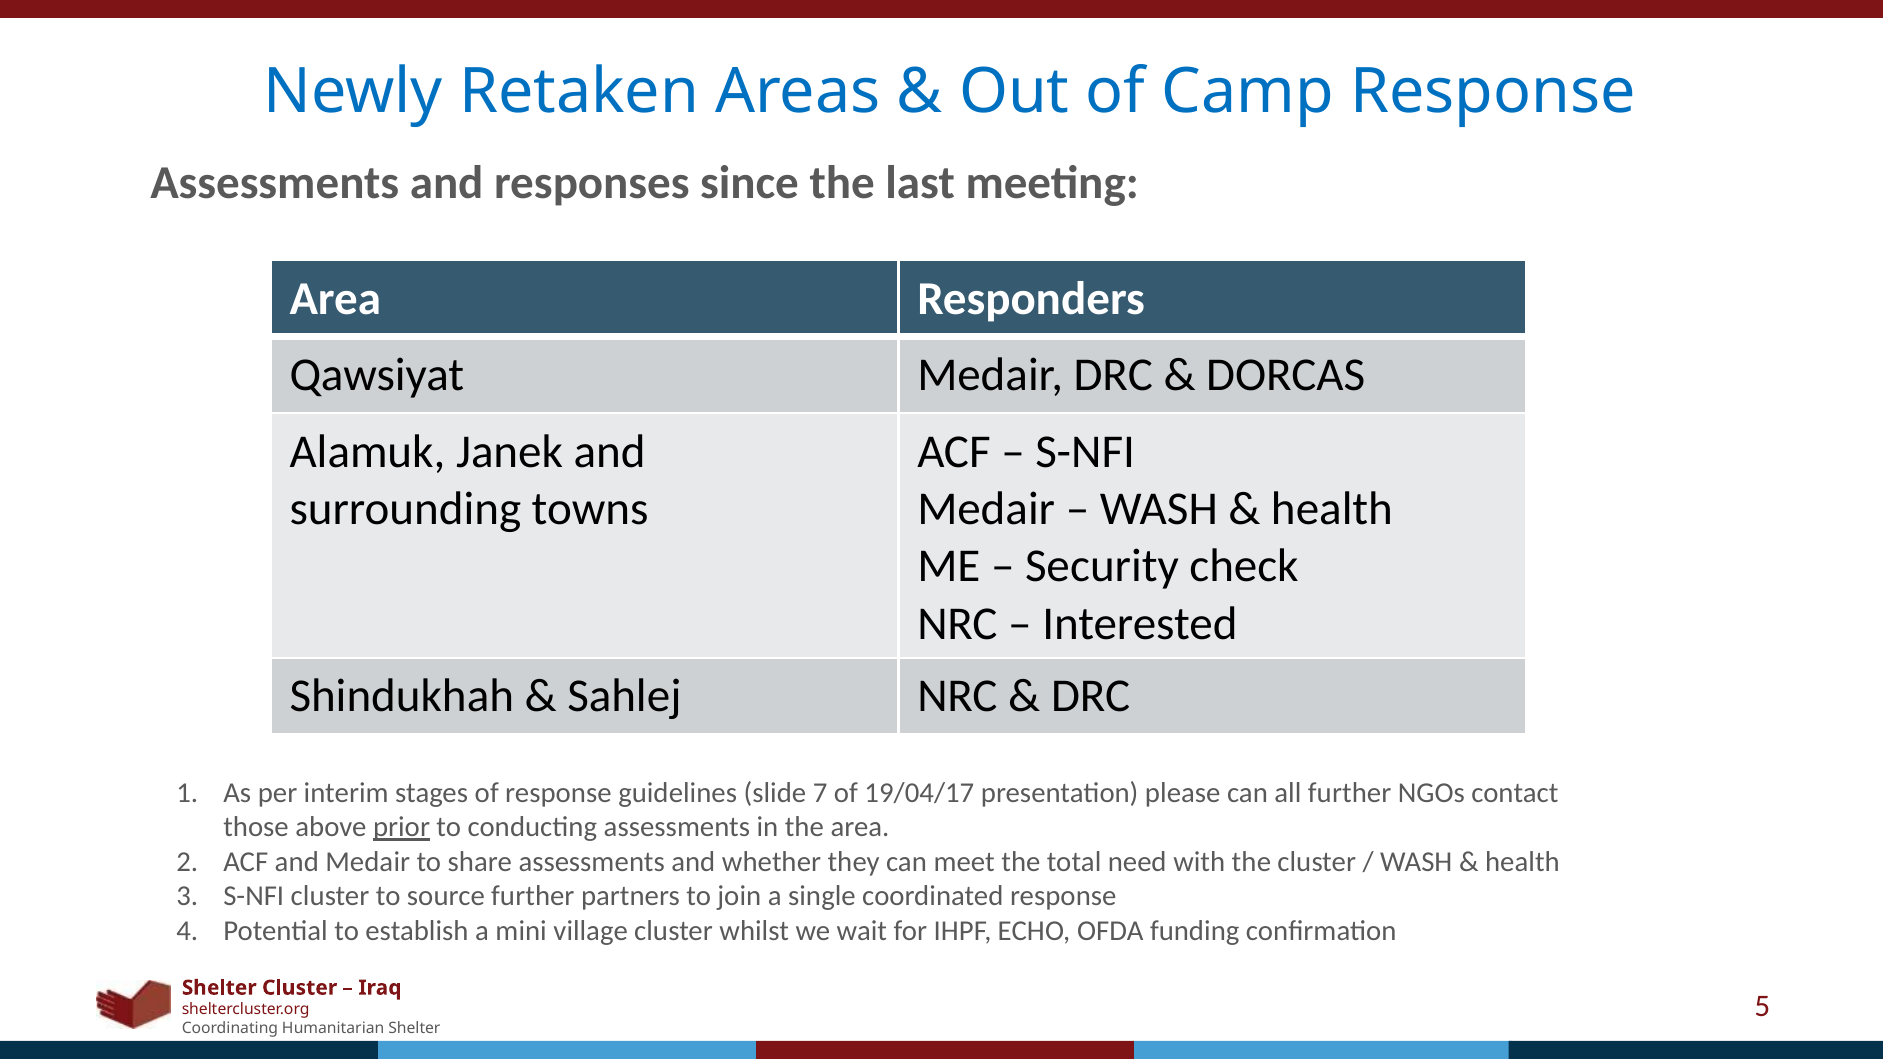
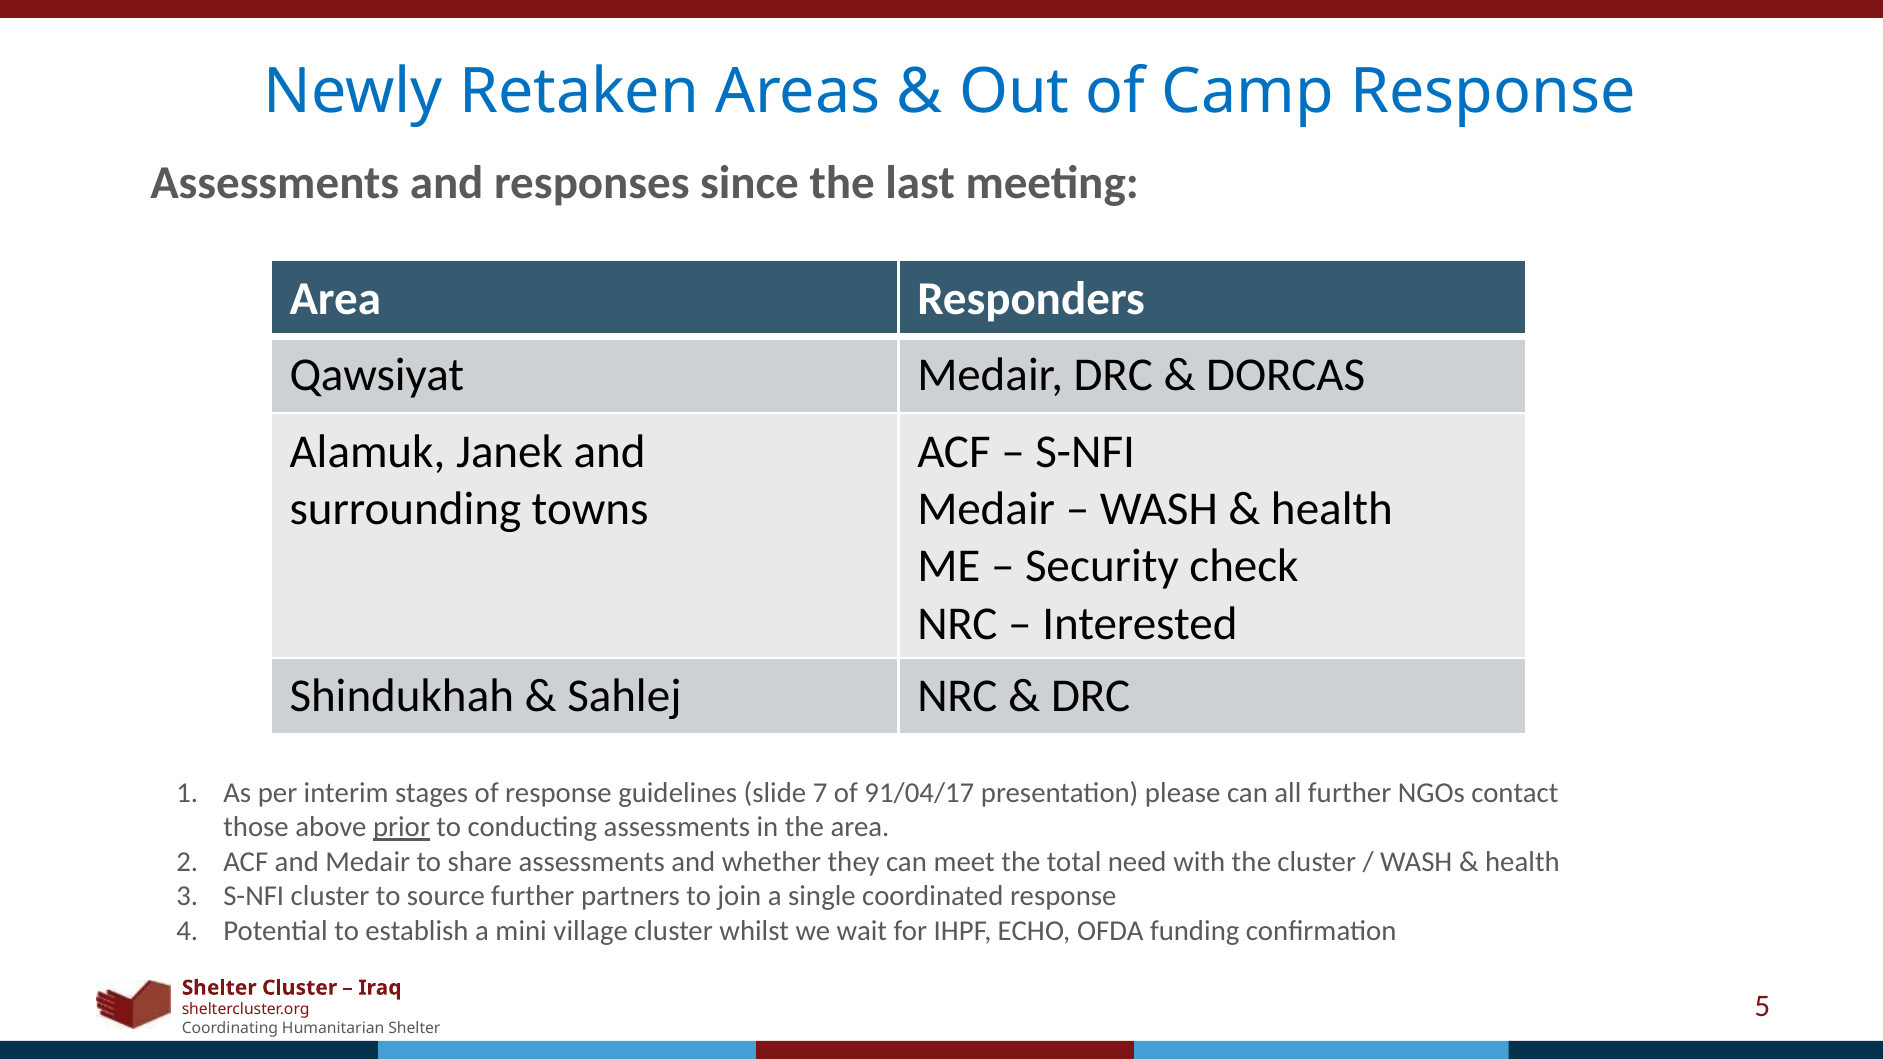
19/04/17: 19/04/17 -> 91/04/17
